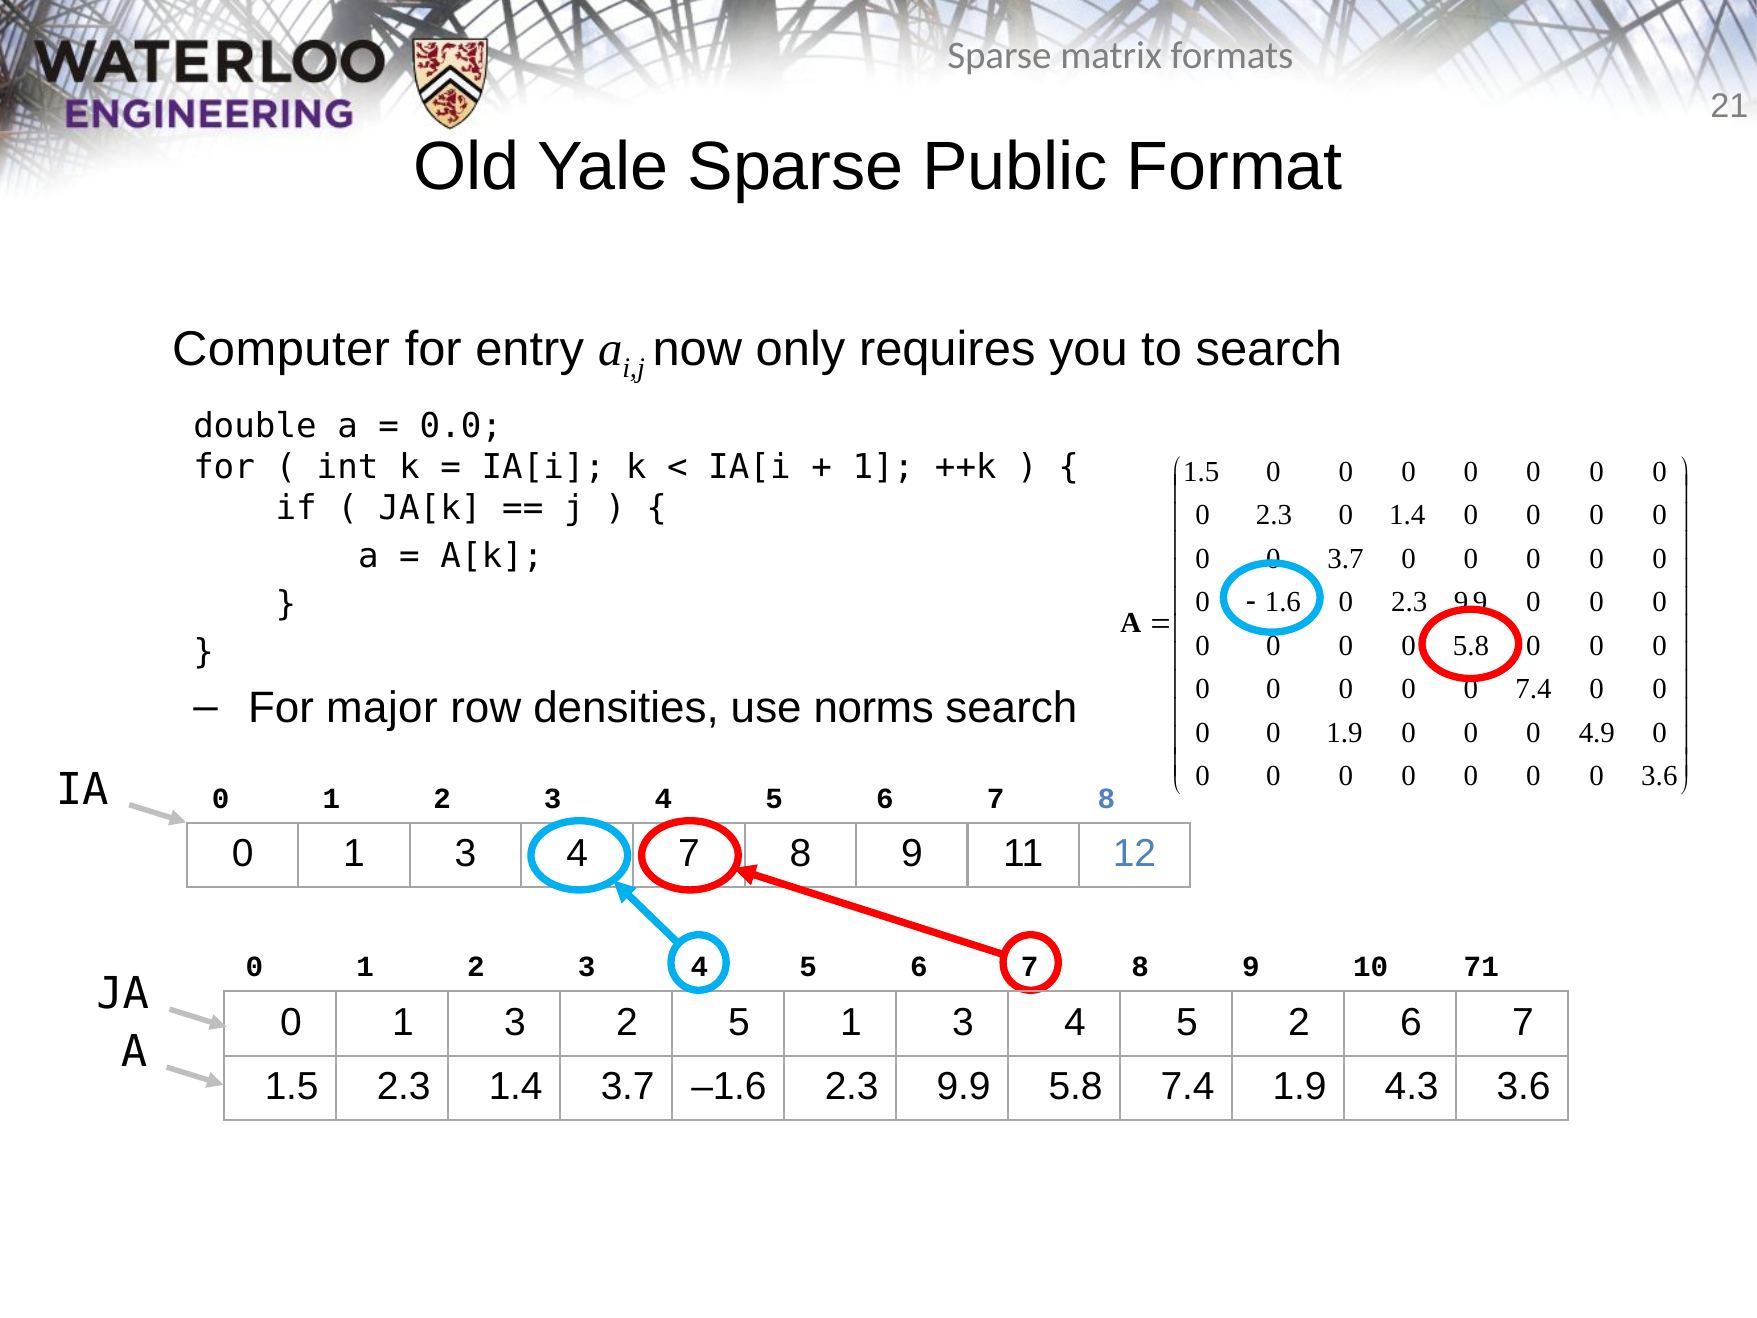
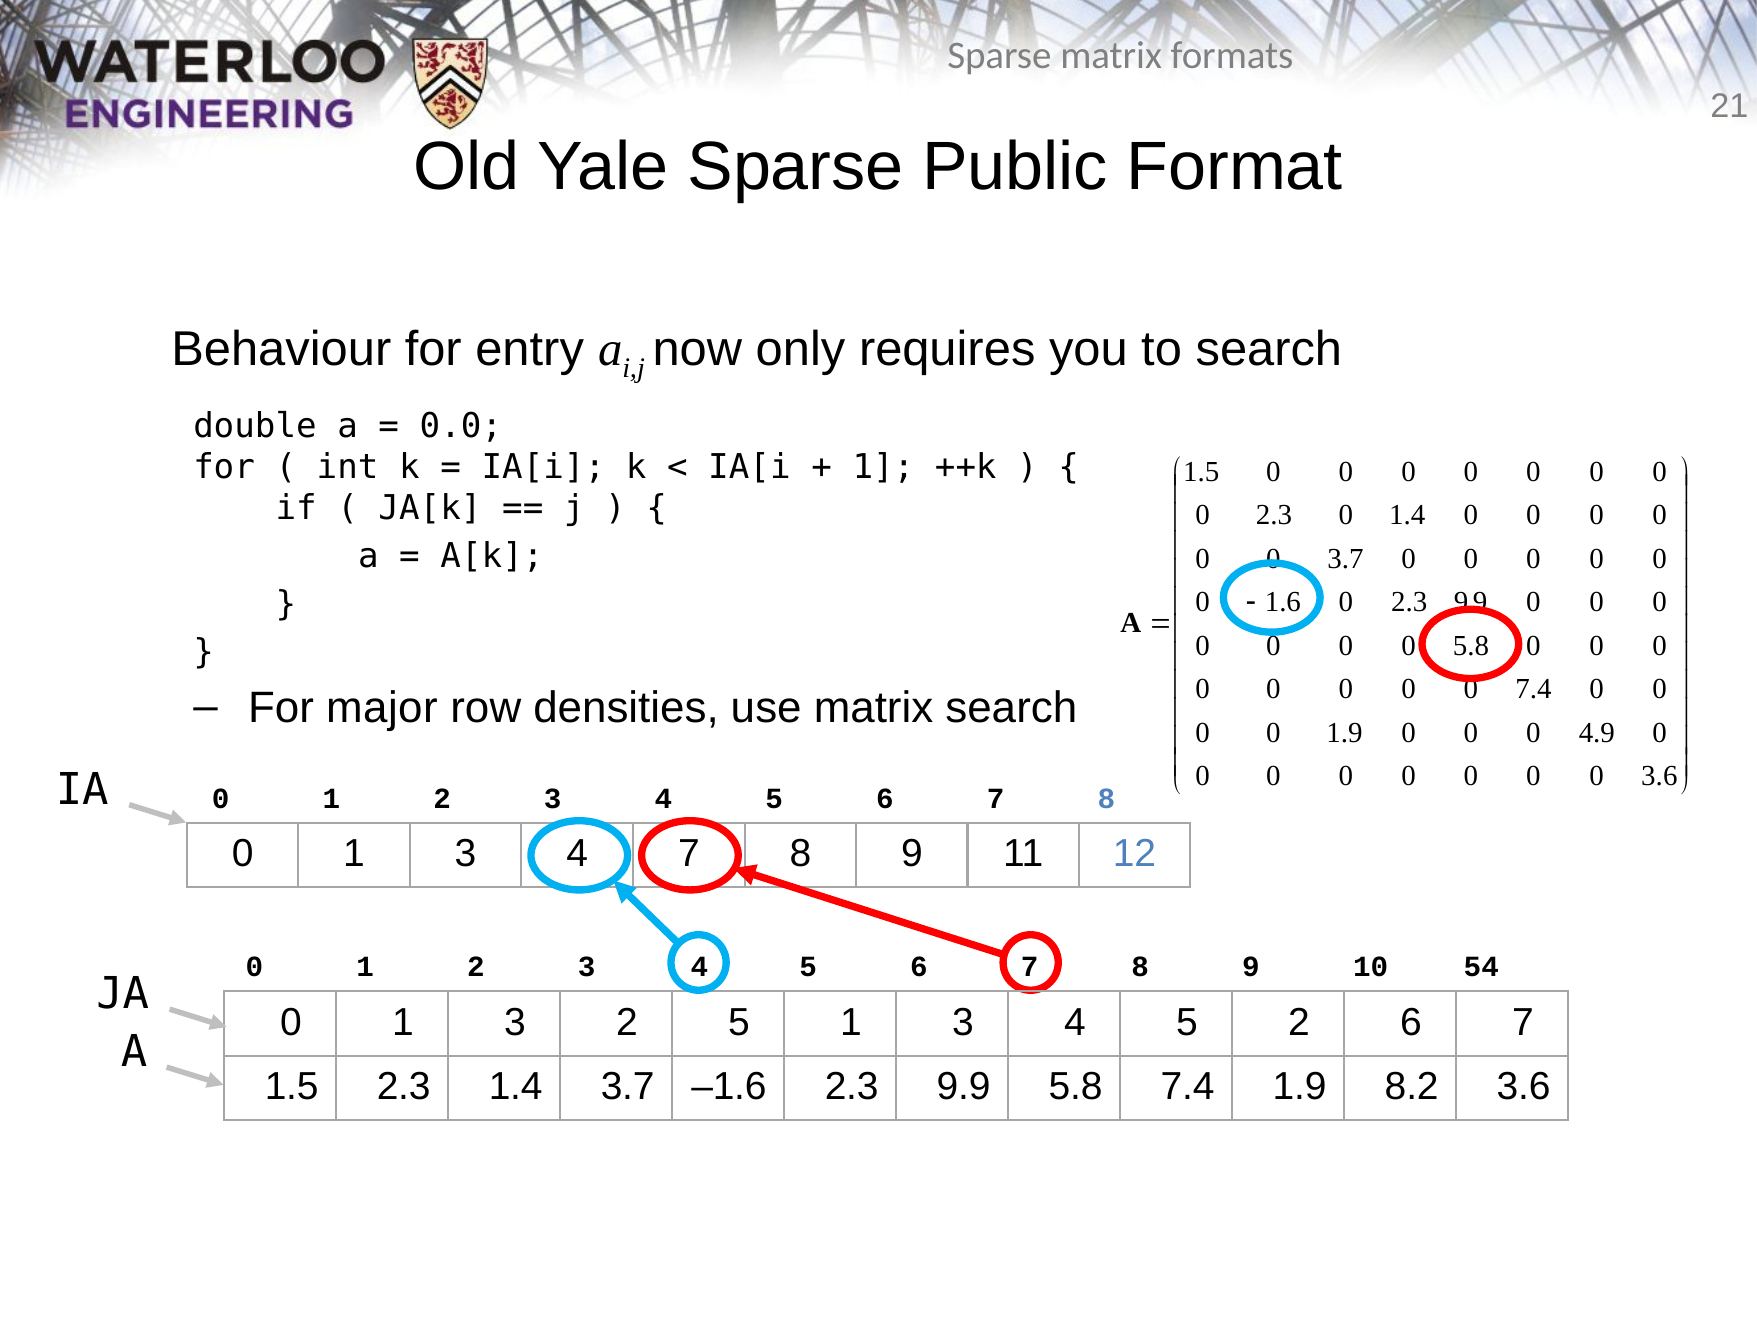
Computer: Computer -> Behaviour
use norms: norms -> matrix
71: 71 -> 54
4.3: 4.3 -> 8.2
